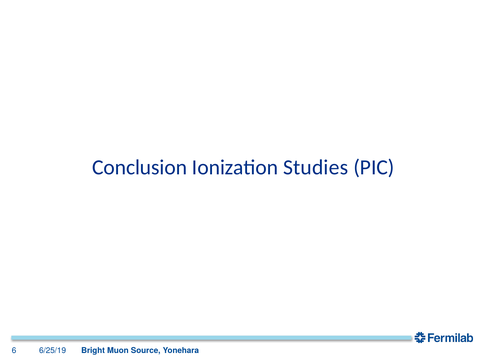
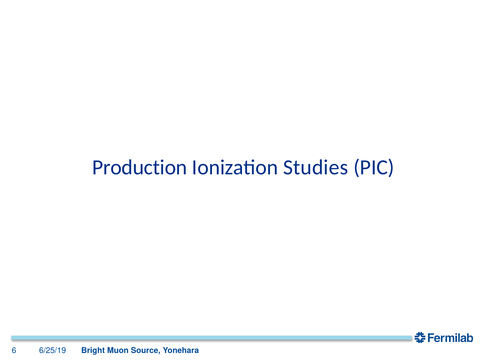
Conclusion: Conclusion -> Production
